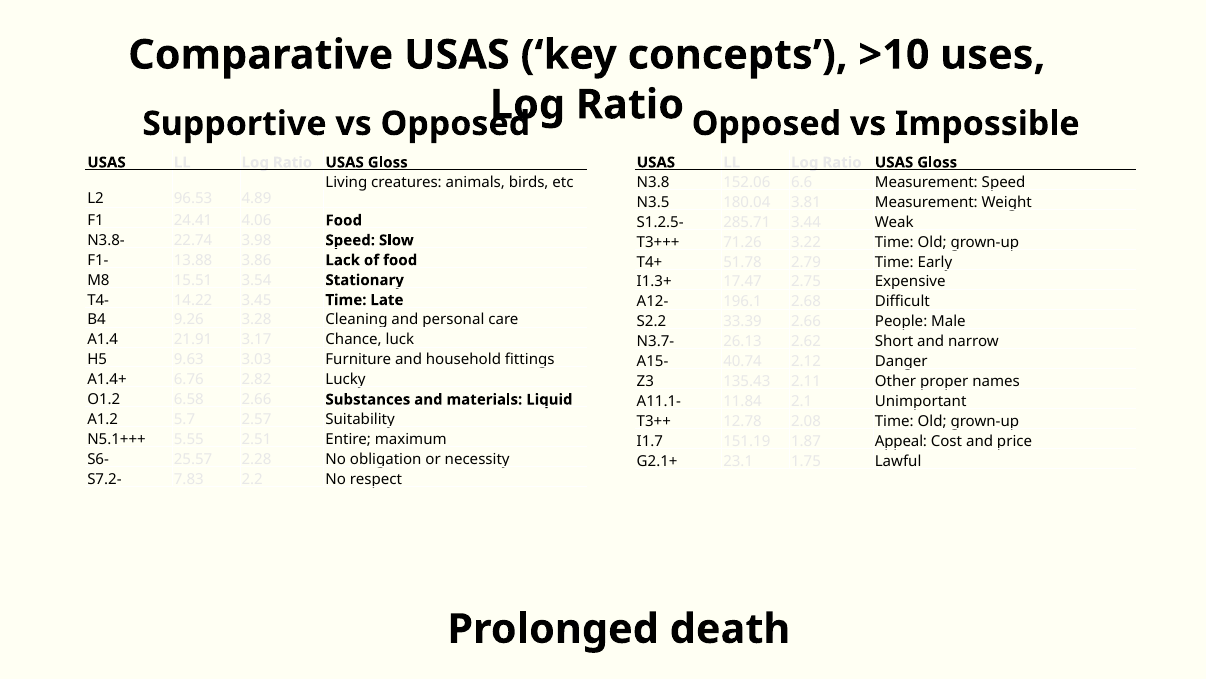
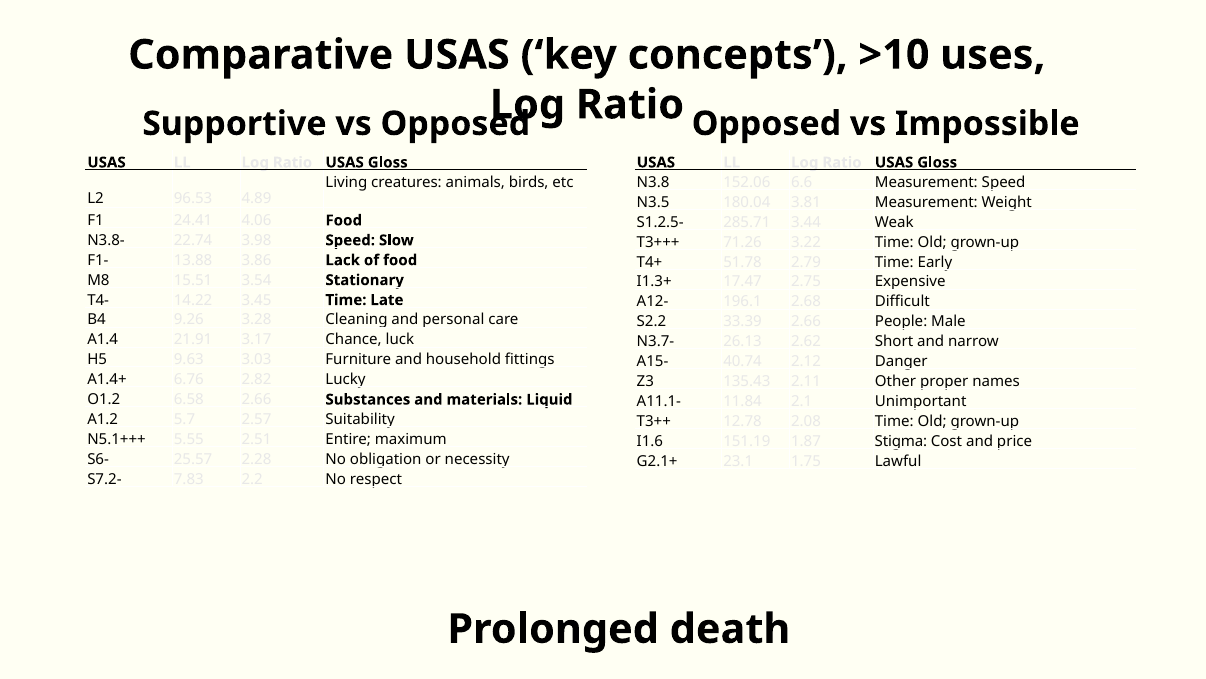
I1.7: I1.7 -> I1.6
Appeal: Appeal -> Stigma
